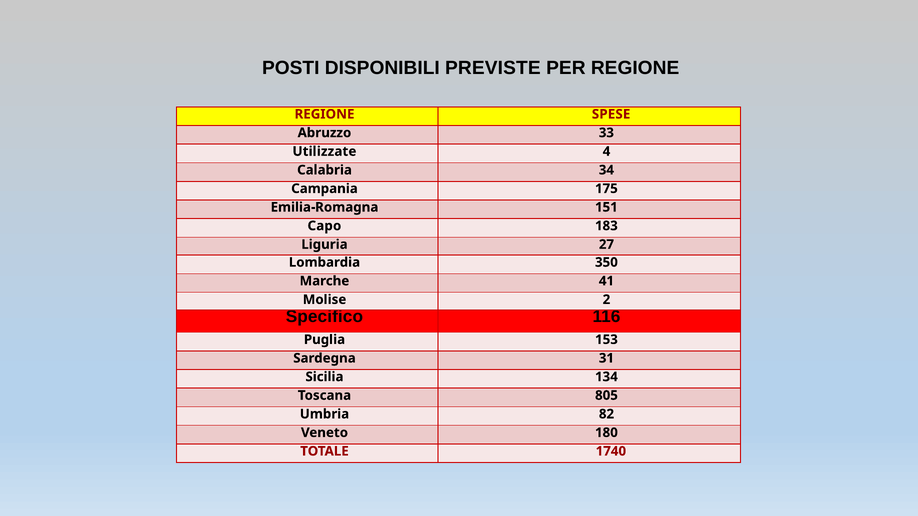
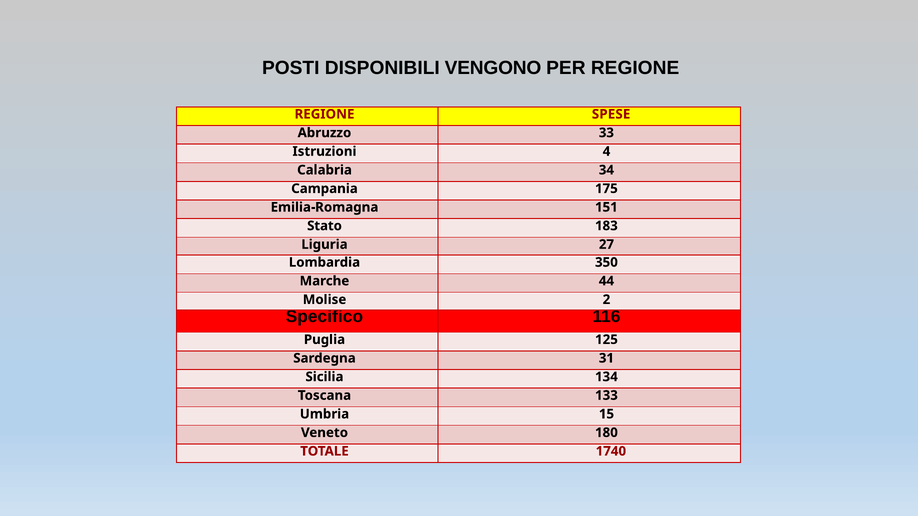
PREVISTE: PREVISTE -> VENGONO
Utilizzate: Utilizzate -> Istruzioni
Capo: Capo -> Stato
41: 41 -> 44
153: 153 -> 125
805: 805 -> 133
82: 82 -> 15
